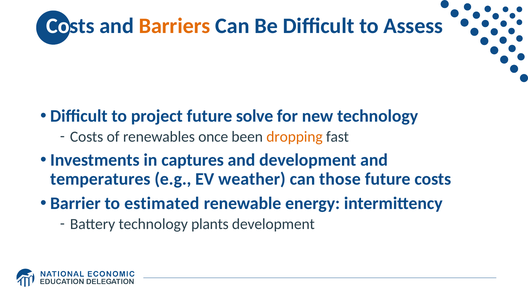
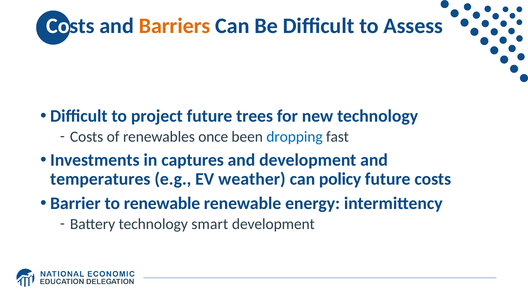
solve: solve -> trees
dropping colour: orange -> blue
those: those -> policy
to estimated: estimated -> renewable
plants: plants -> smart
